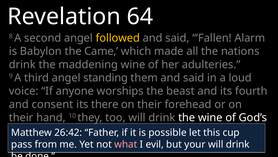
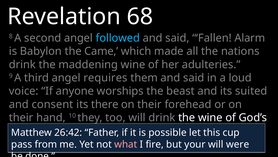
64: 64 -> 68
followed colour: yellow -> light blue
standing: standing -> requires
fourth: fourth -> suited
evil: evil -> fire
your will drink: drink -> were
